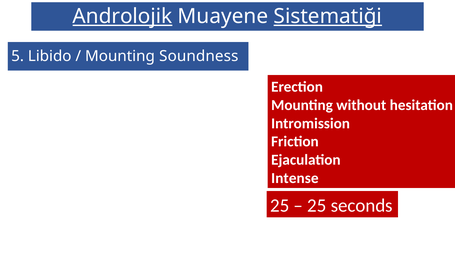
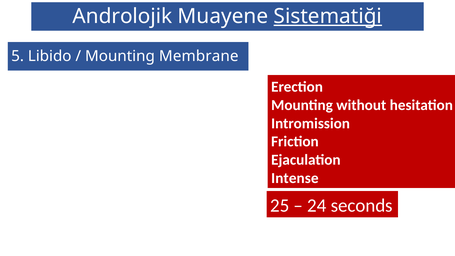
Androlojik underline: present -> none
Soundness: Soundness -> Membrane
25 at (317, 205): 25 -> 24
